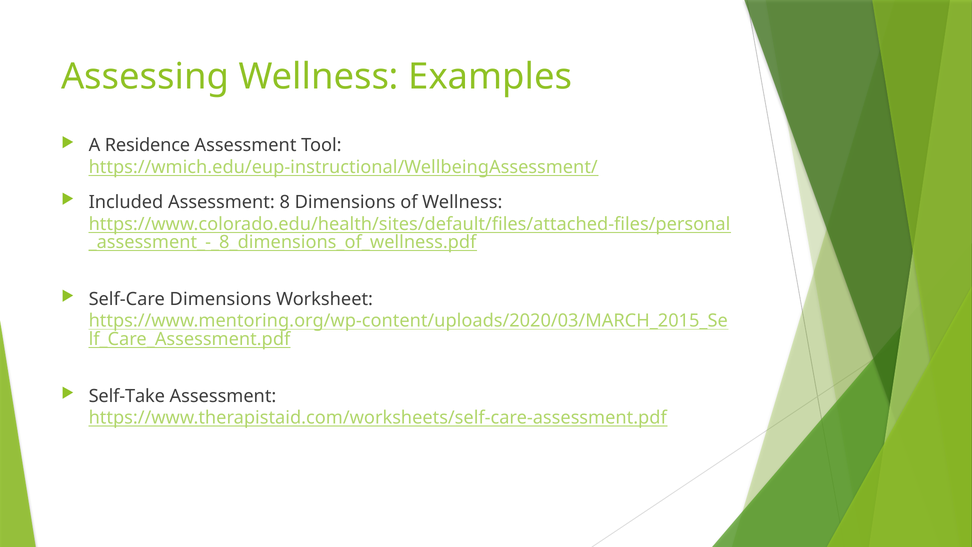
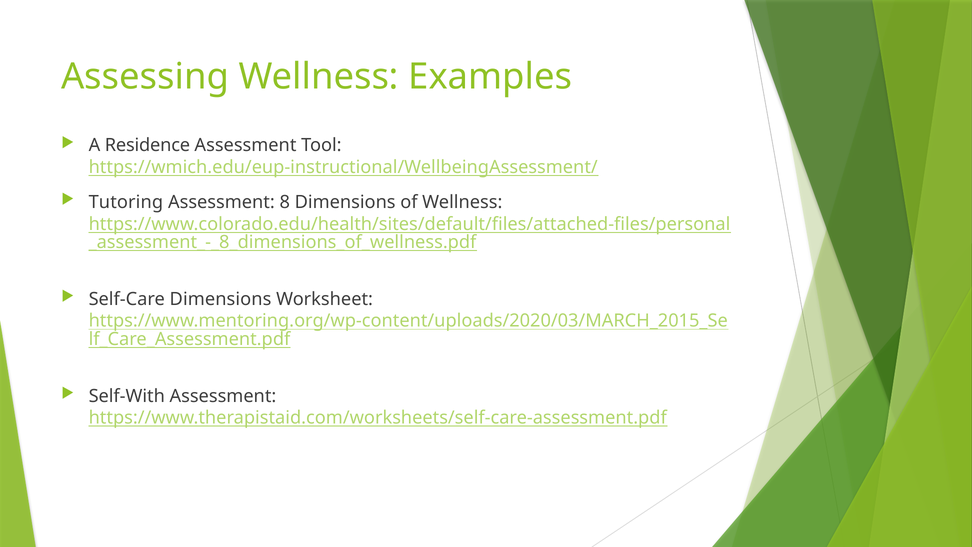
Included: Included -> Tutoring
Self-Take: Self-Take -> Self-With
